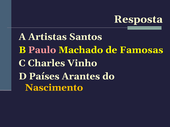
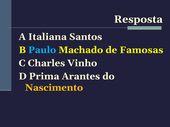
Artistas: Artistas -> Italiana
Paulo colour: pink -> light blue
Países: Países -> Prima
